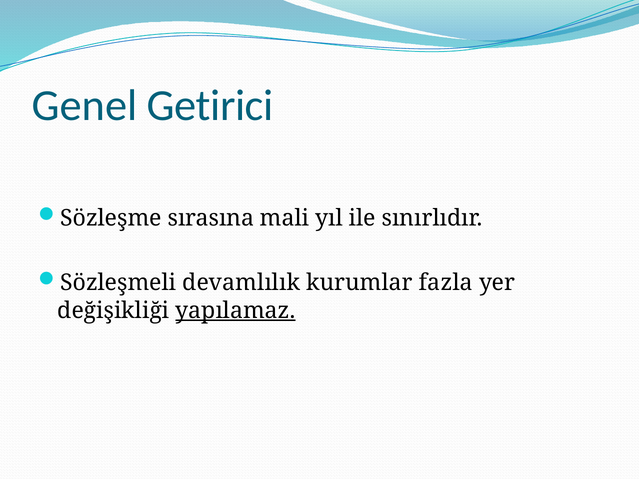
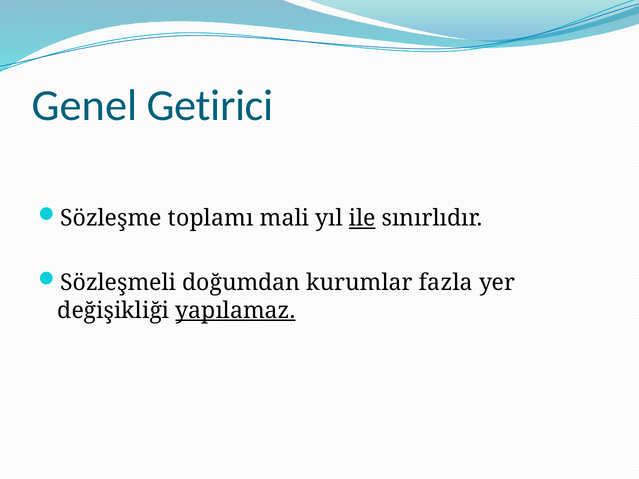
sırasına: sırasına -> toplamı
ile underline: none -> present
devamlılık: devamlılık -> doğumdan
